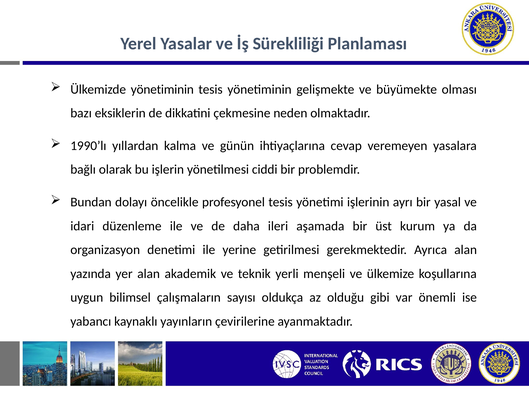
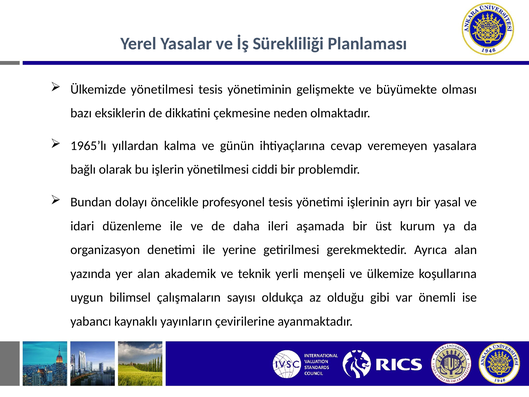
Ülkemizde yönetiminin: yönetiminin -> yönetilmesi
1990’lı: 1990’lı -> 1965’lı
